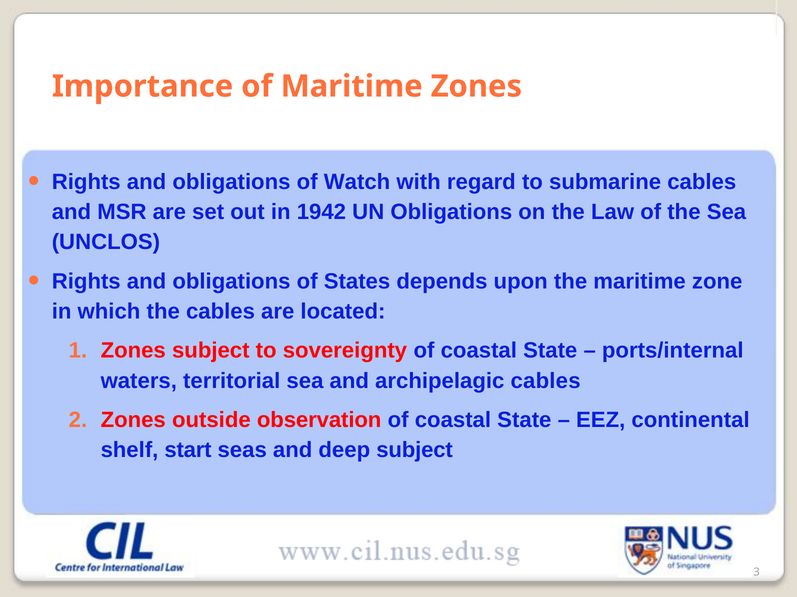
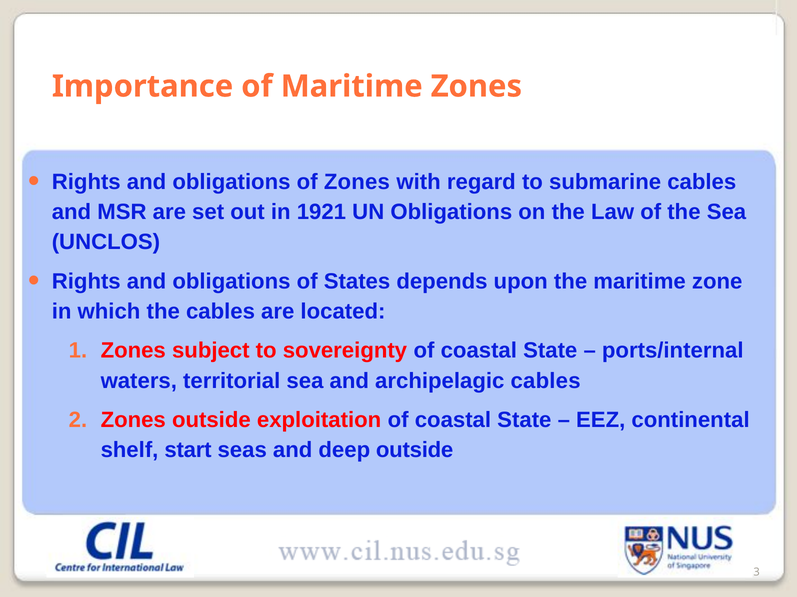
of Watch: Watch -> Zones
1942: 1942 -> 1921
observation: observation -> exploitation
deep subject: subject -> outside
